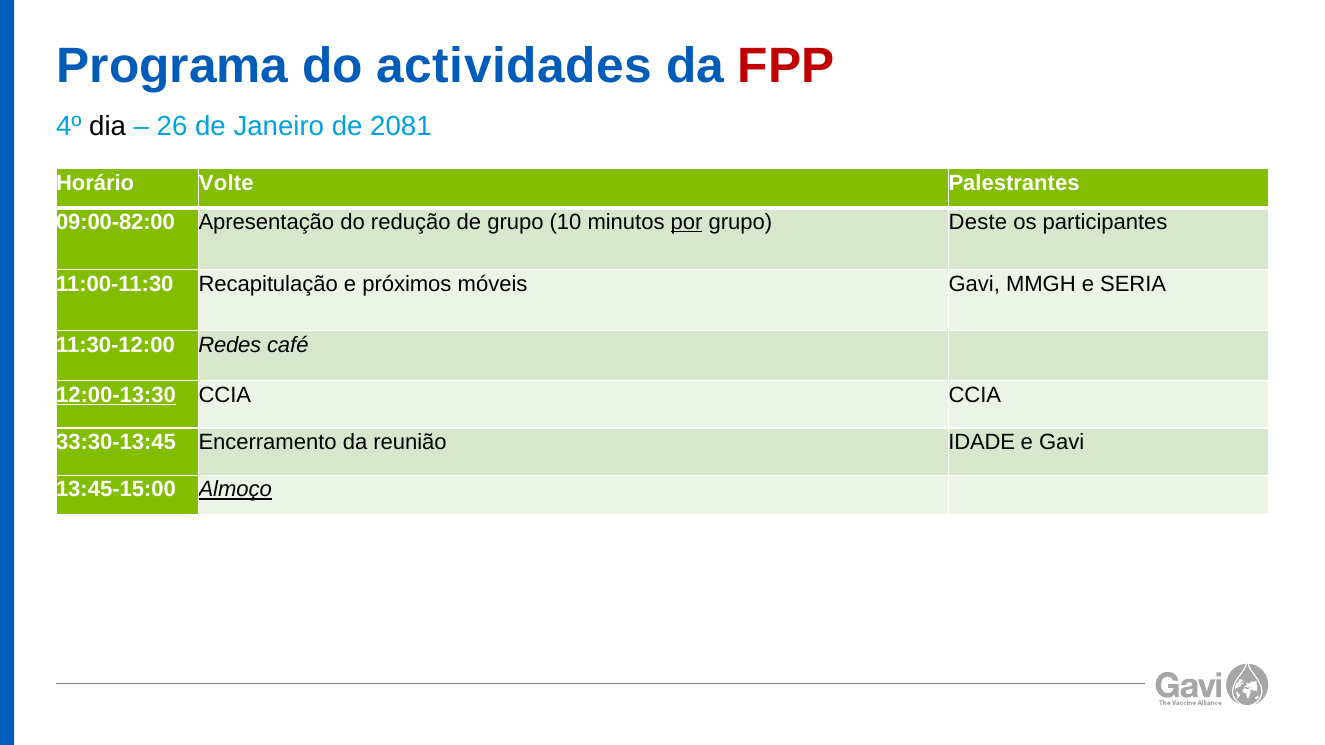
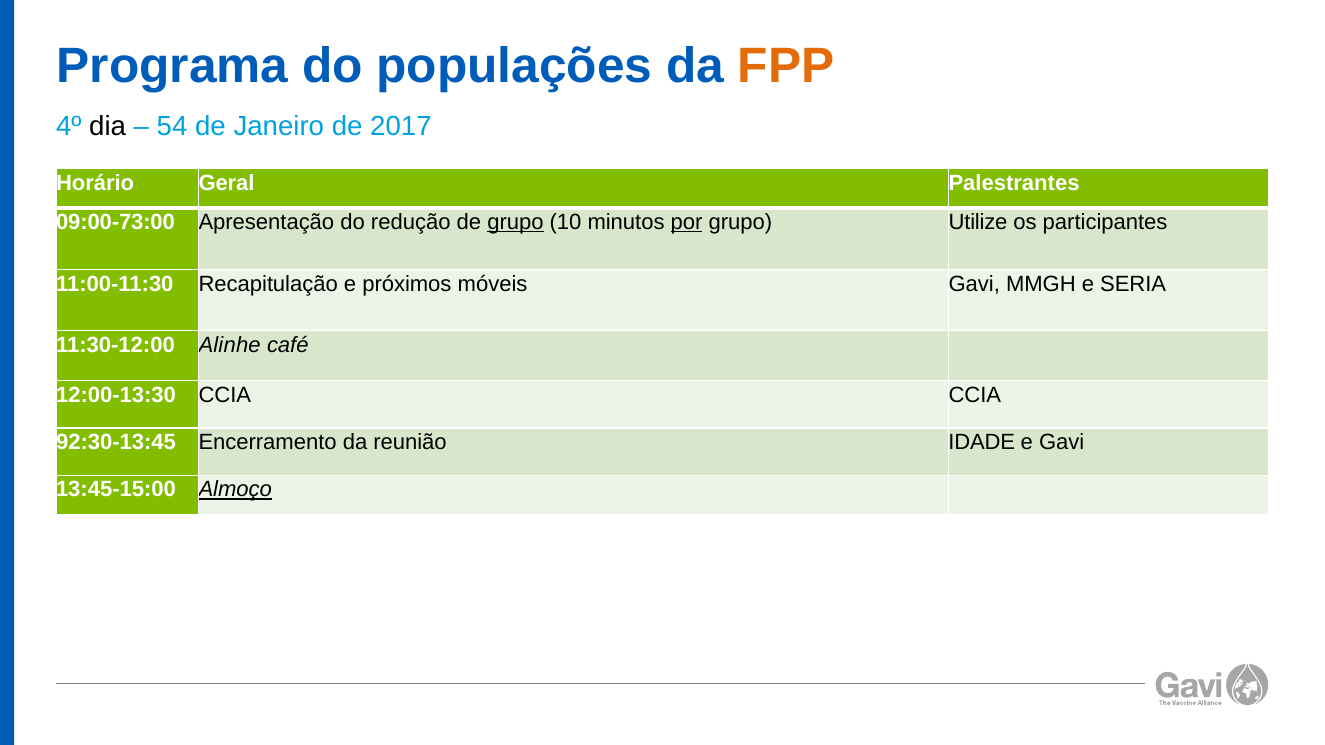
actividades: actividades -> populações
FPP colour: red -> orange
26: 26 -> 54
2081: 2081 -> 2017
Volte: Volte -> Geral
09:00-82:00: 09:00-82:00 -> 09:00-73:00
grupo at (515, 222) underline: none -> present
Deste: Deste -> Utilize
Redes: Redes -> Alinhe
12:00-13:30 underline: present -> none
33:30-13:45: 33:30-13:45 -> 92:30-13:45
